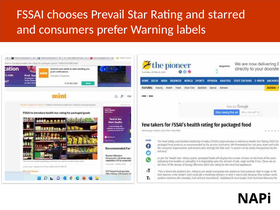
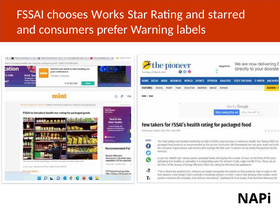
Prevail: Prevail -> Works
